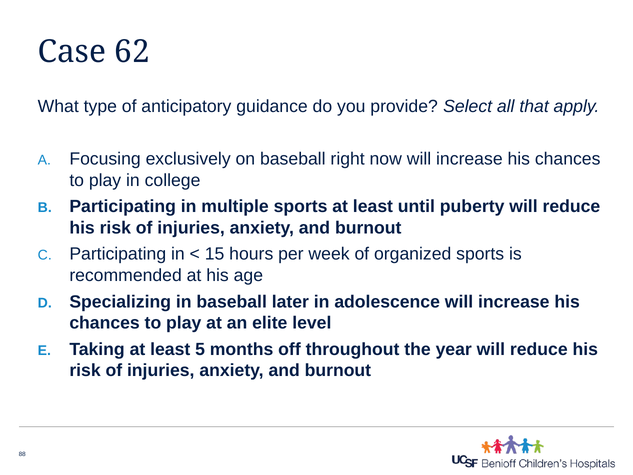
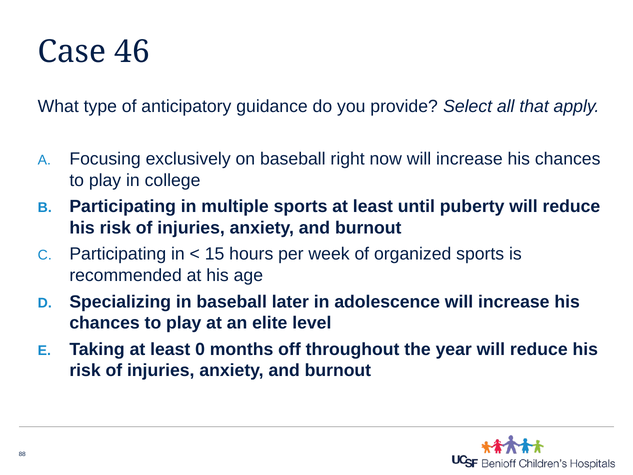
62: 62 -> 46
5: 5 -> 0
